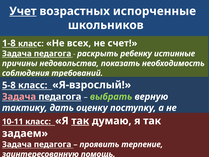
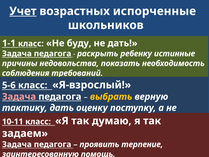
1-8: 1-8 -> 1-1
всех: всех -> буду
не счет: счет -> дать
5-8: 5-8 -> 5-6
выбрать colour: light green -> yellow
так at (80, 121) underline: present -> none
